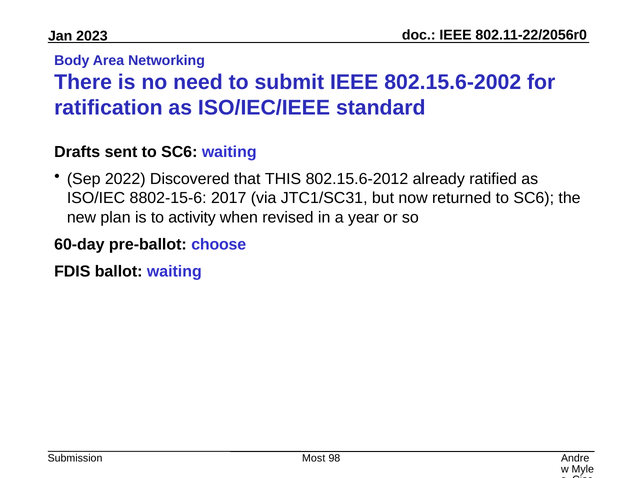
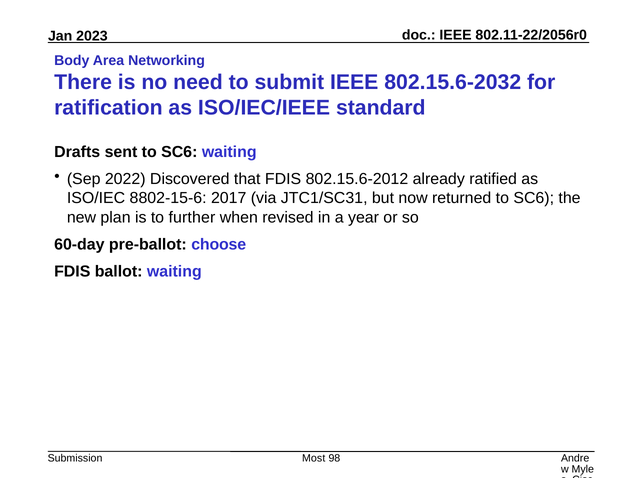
802.15.6-2002: 802.15.6-2002 -> 802.15.6-2032
that THIS: THIS -> FDIS
activity: activity -> further
